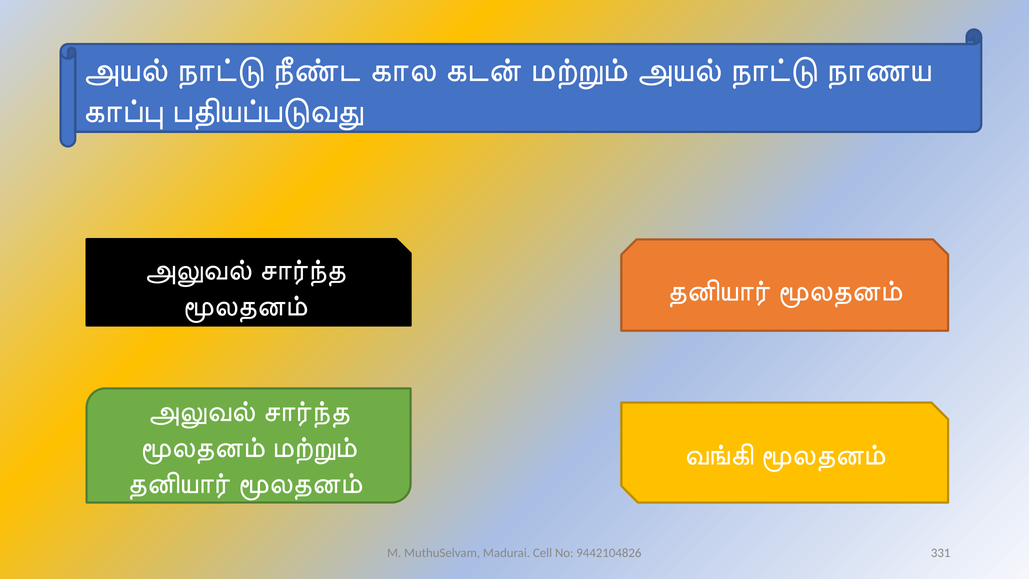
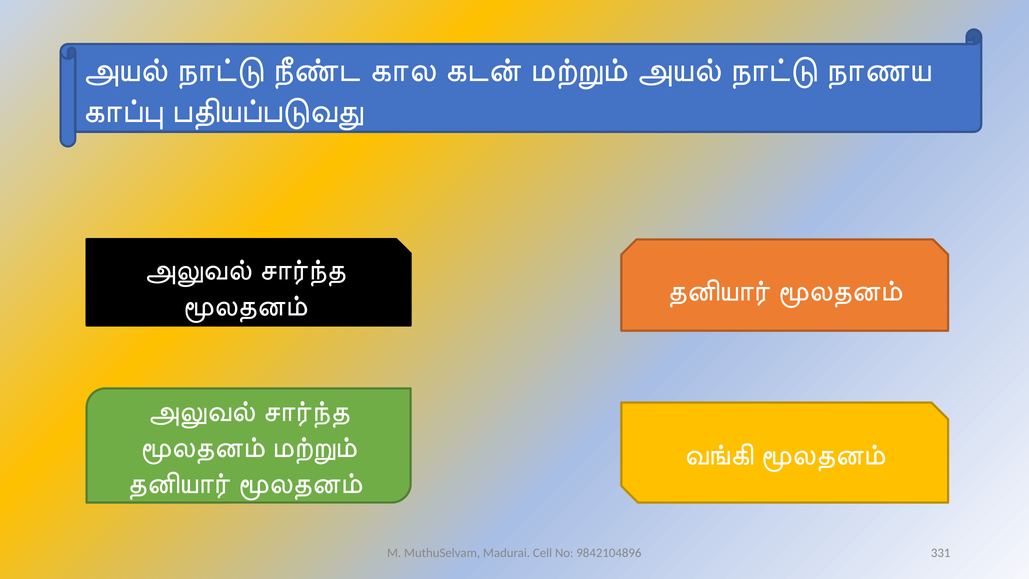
9442104826: 9442104826 -> 9842104896
